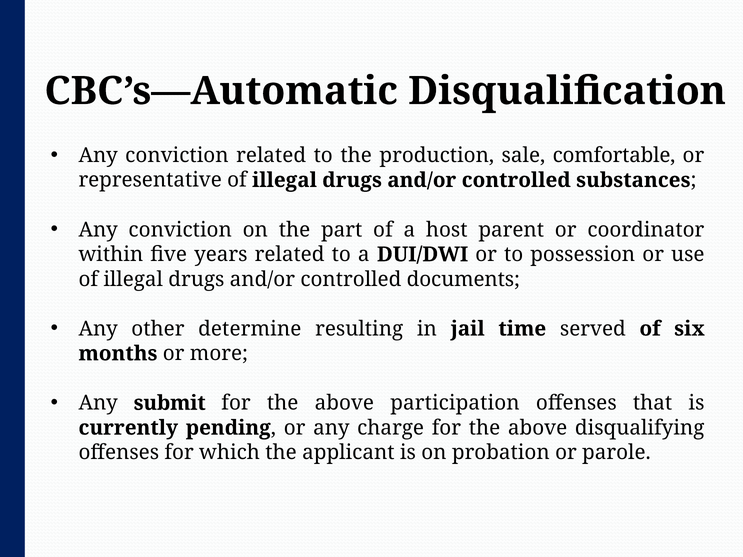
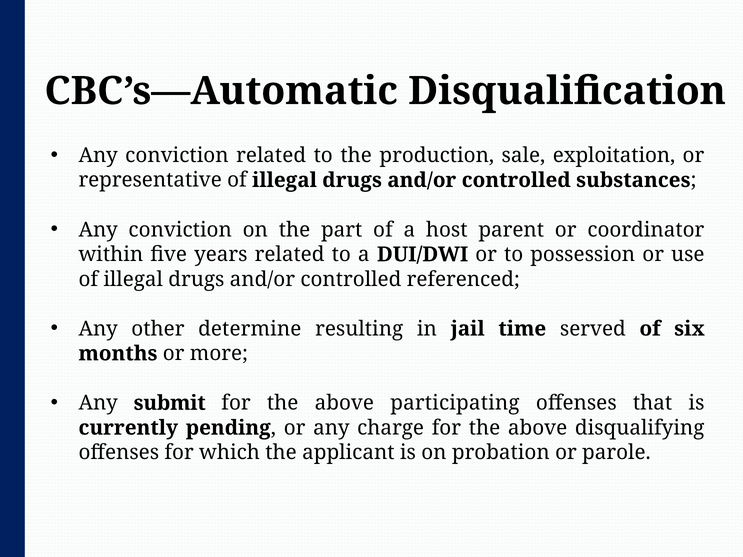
comfortable: comfortable -> exploitation
documents: documents -> referenced
participation: participation -> participating
